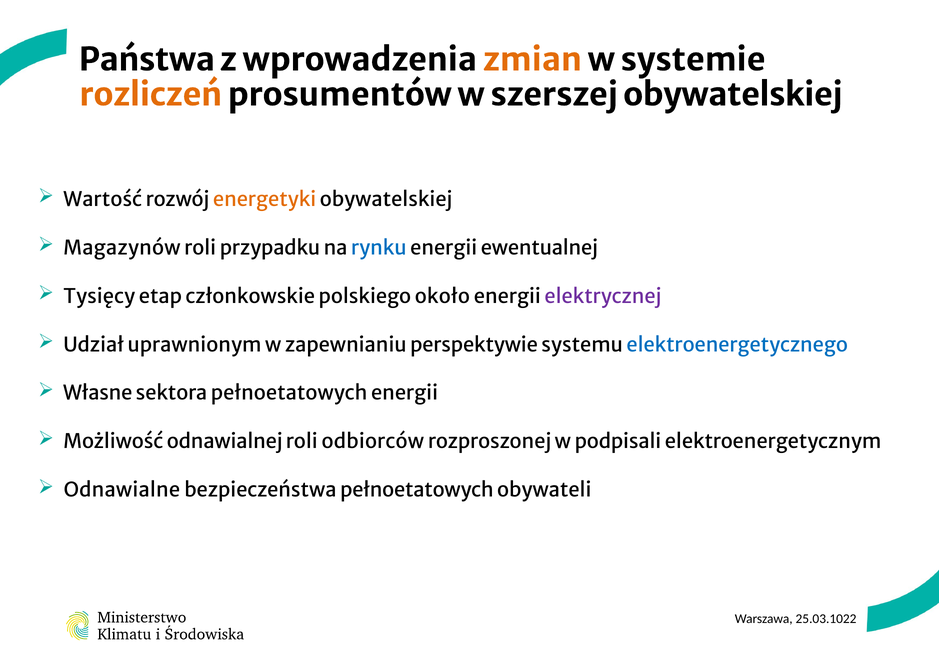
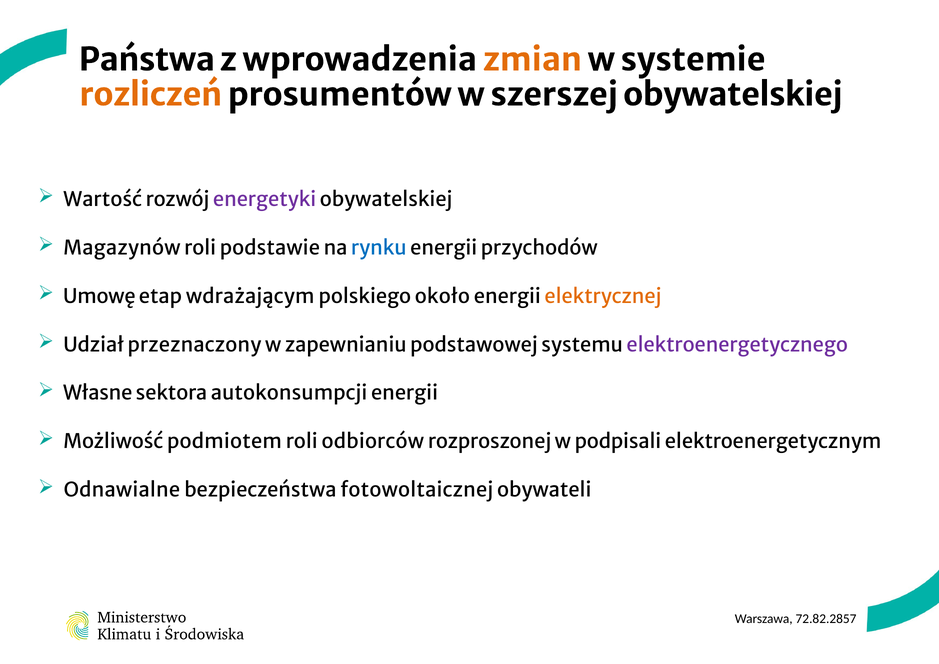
energetyki colour: orange -> purple
przypadku: przypadku -> podstawie
ewentualnej: ewentualnej -> przychodów
Tysięcy: Tysięcy -> Umowę
członkowskie: członkowskie -> wdrażającym
elektrycznej colour: purple -> orange
uprawnionym: uprawnionym -> przeznaczony
perspektywie: perspektywie -> podstawowej
elektroenergetycznego colour: blue -> purple
sektora pełnoetatowych: pełnoetatowych -> autokonsumpcji
odnawialnej: odnawialnej -> podmiotem
bezpieczeństwa pełnoetatowych: pełnoetatowych -> fotowoltaicznej
25.03.1022: 25.03.1022 -> 72.82.2857
